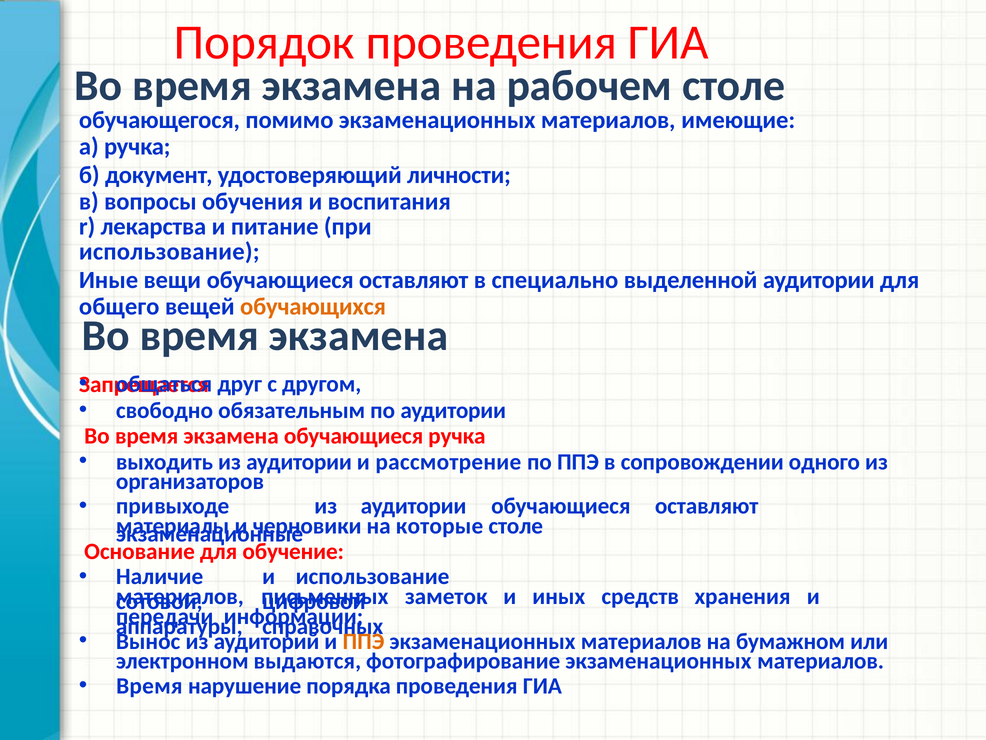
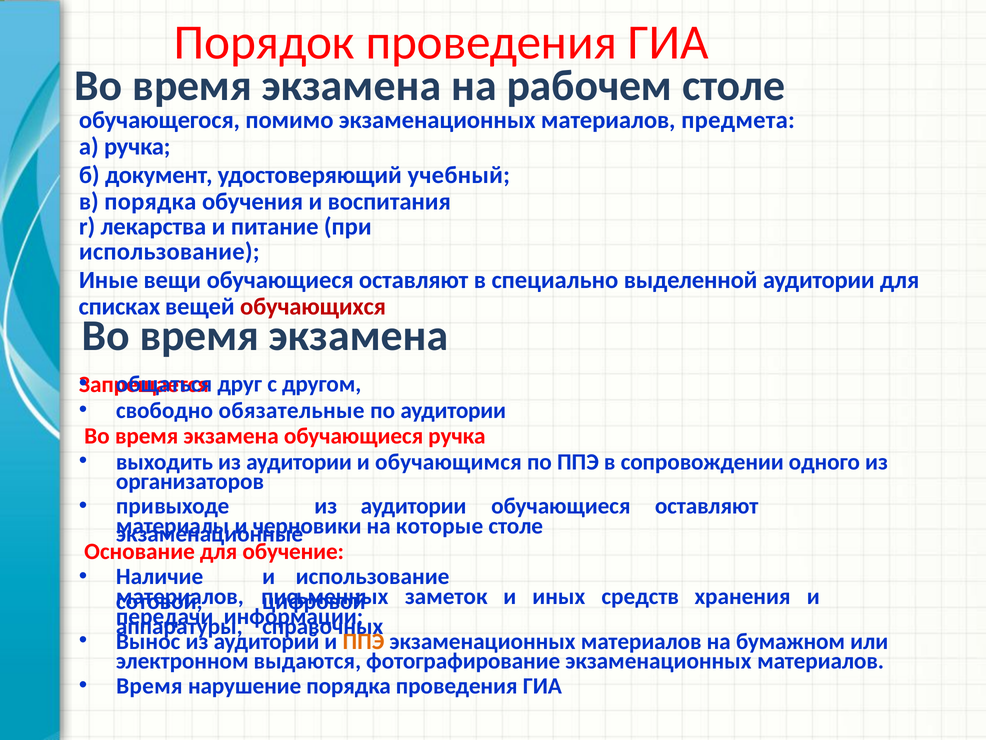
имеющие: имеющие -> предмета
личности: личности -> учебный
в вопросы: вопросы -> порядка
общего: общего -> списках
обучающихся colour: orange -> red
обязательным: обязательным -> обязательные
рассмотрение: рассмотрение -> обучающимся
